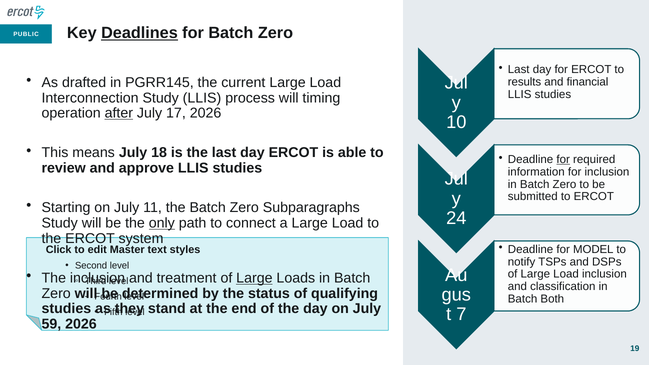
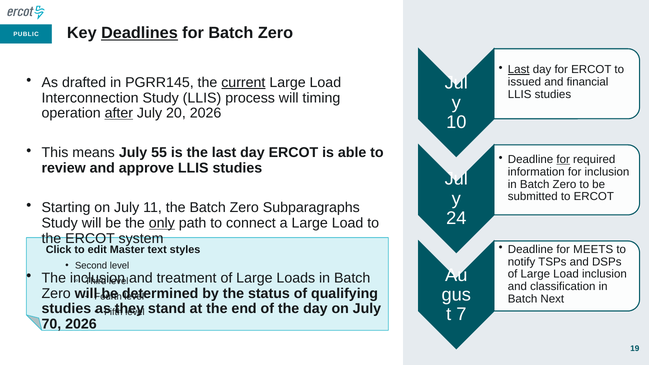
Last at (519, 70) underline: none -> present
current underline: none -> present
results: results -> issued
17: 17 -> 20
18: 18 -> 55
MODEL: MODEL -> MEETS
Large at (254, 278) underline: present -> none
Both: Both -> Next
59: 59 -> 70
